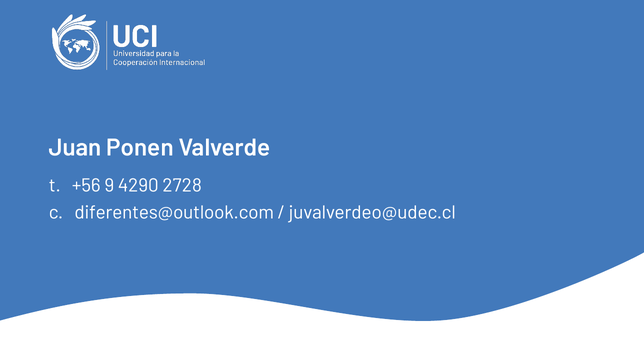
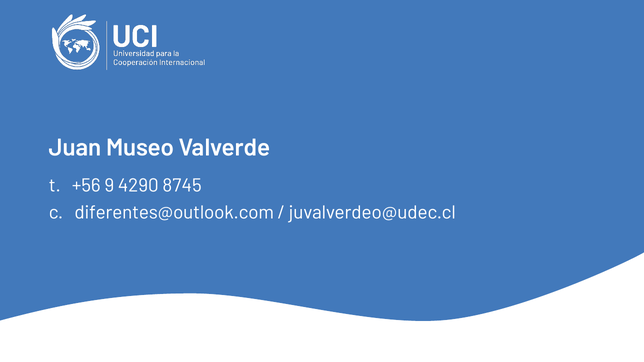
Ponen: Ponen -> Museo
2728: 2728 -> 8745
